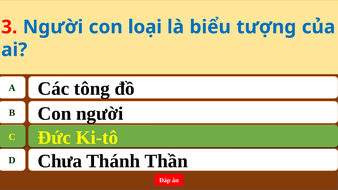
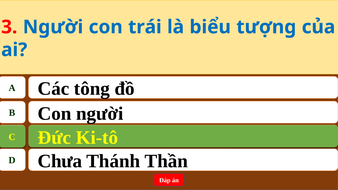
loại: loại -> trái
